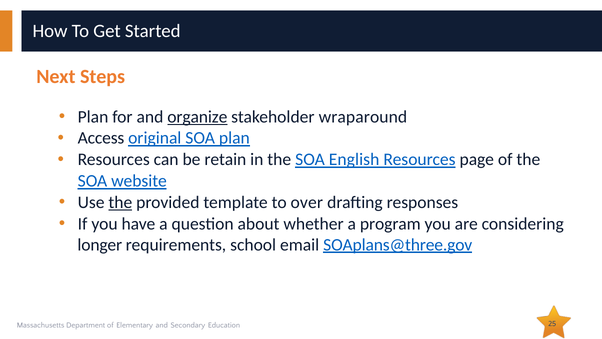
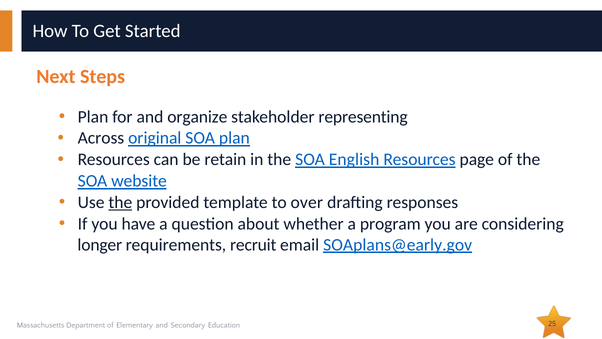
organize underline: present -> none
wraparound: wraparound -> representing
Access: Access -> Across
school: school -> recruit
SOAplans@three.gov: SOAplans@three.gov -> SOAplans@early.gov
